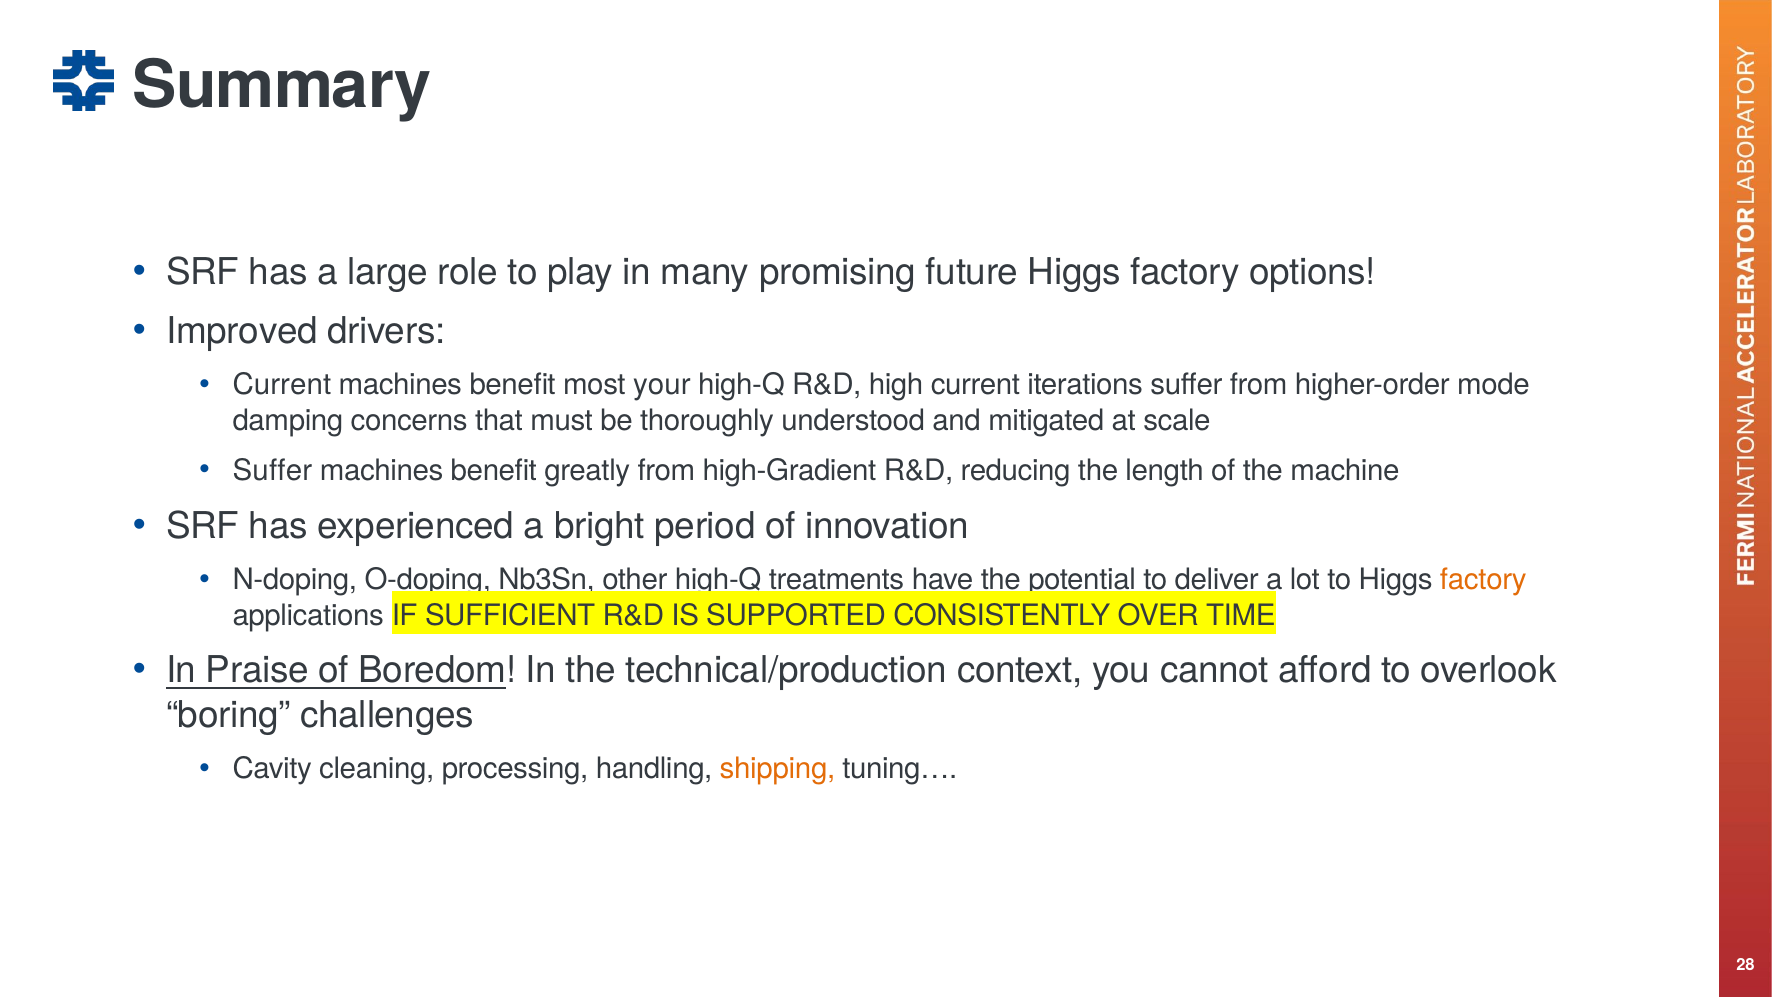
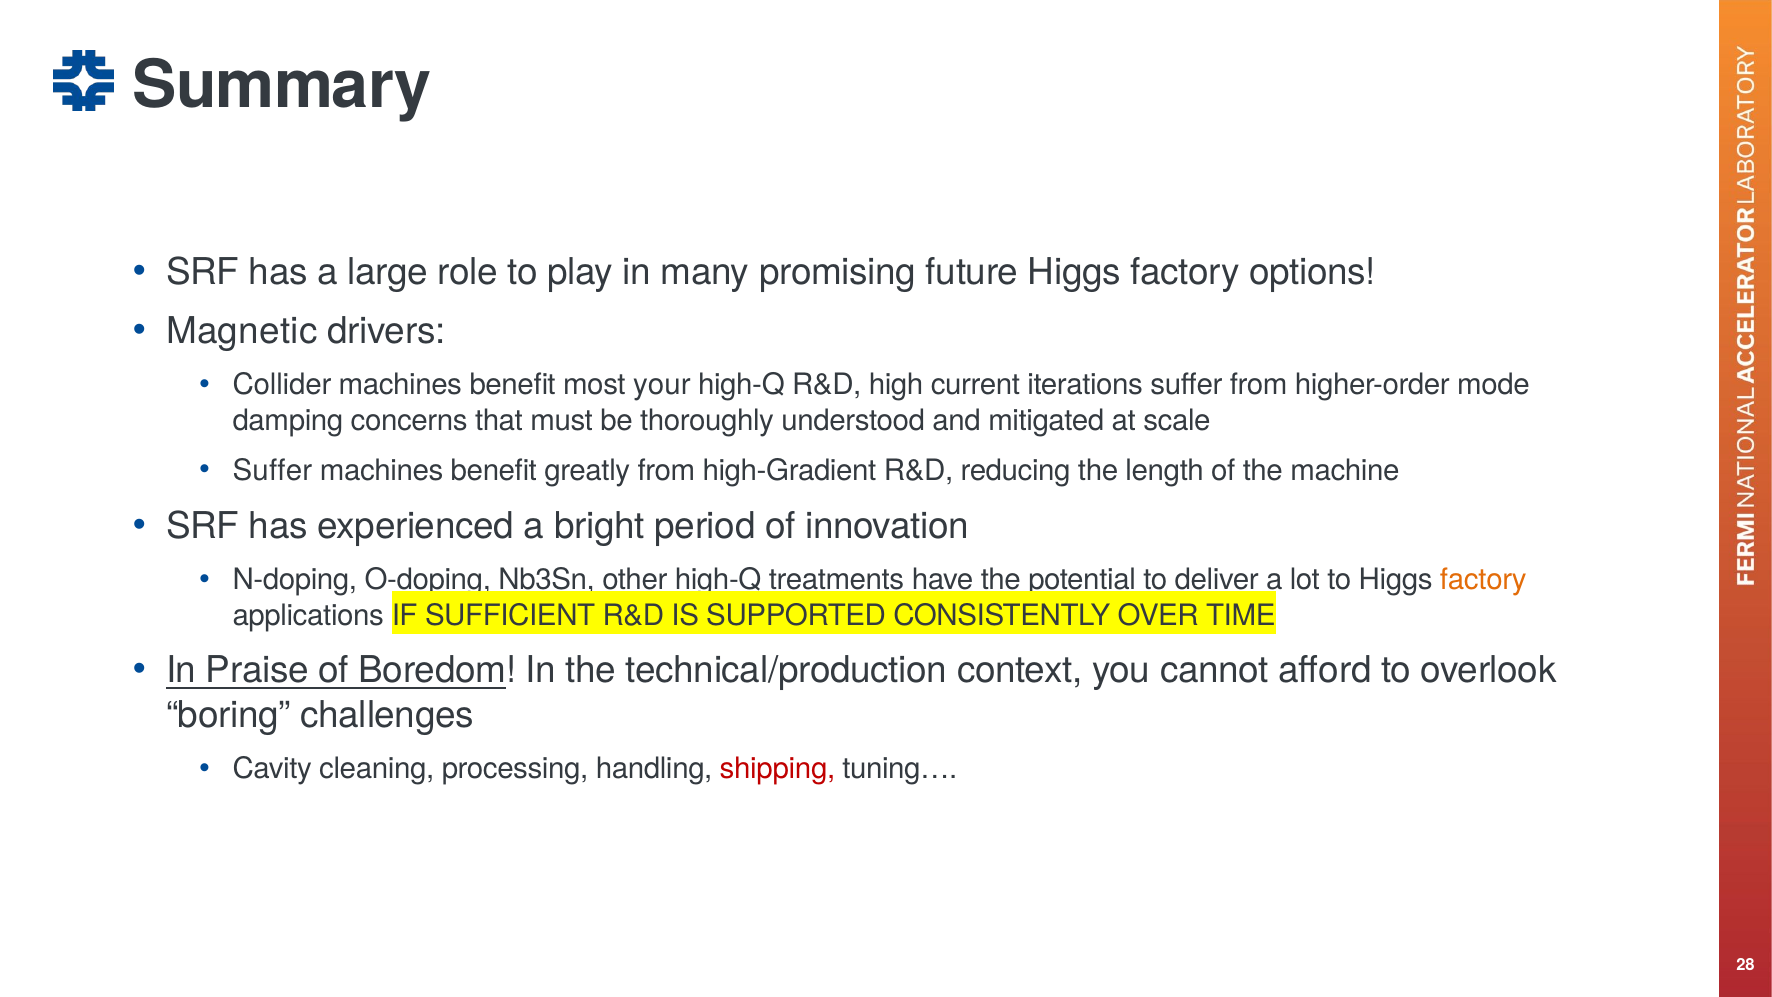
Improved: Improved -> Magnetic
Current at (282, 385): Current -> Collider
shipping colour: orange -> red
